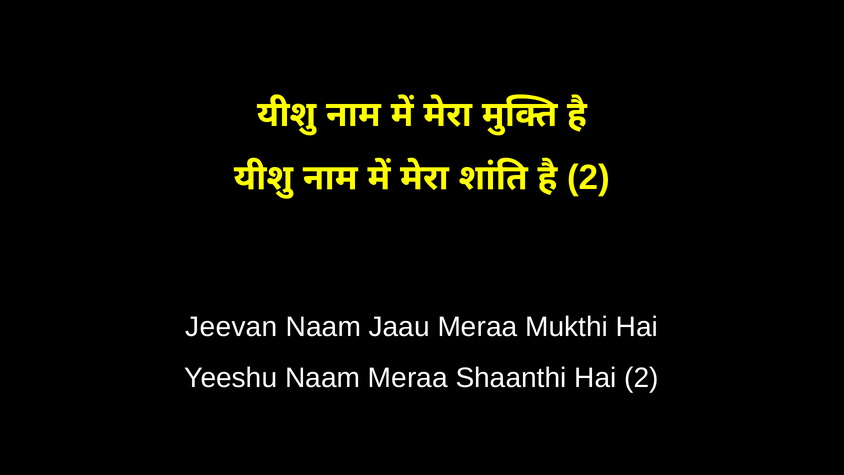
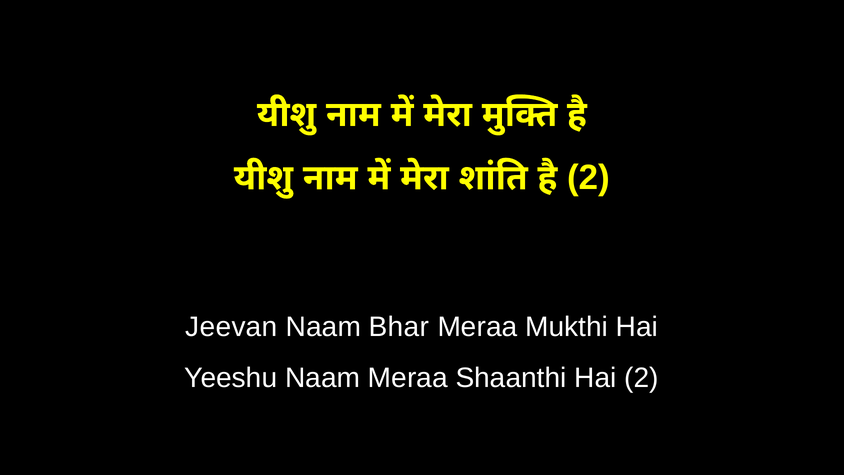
Jaau: Jaau -> Bhar
